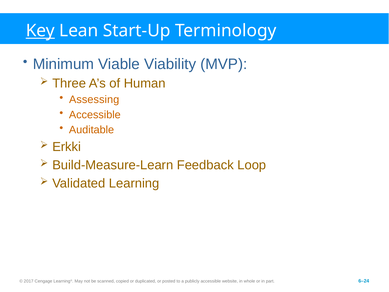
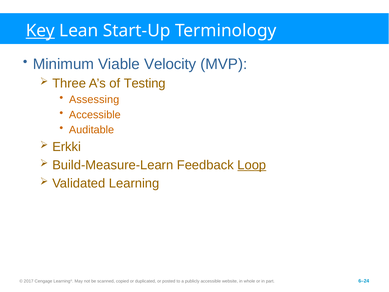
Viability: Viability -> Velocity
Human: Human -> Testing
Loop underline: none -> present
